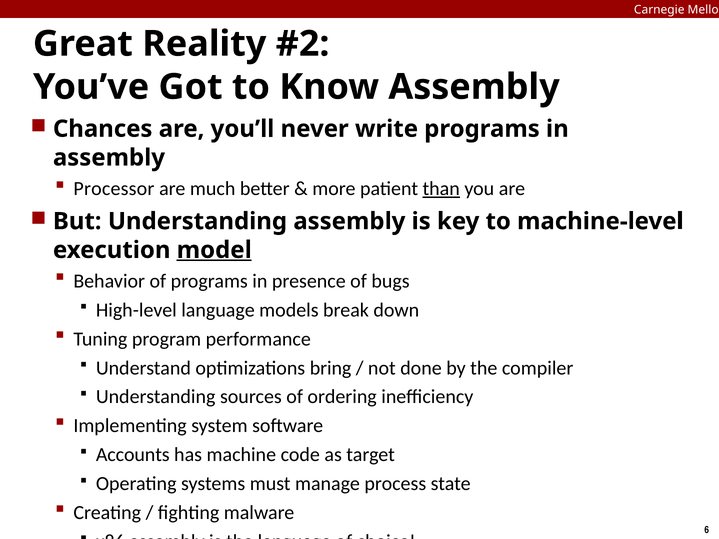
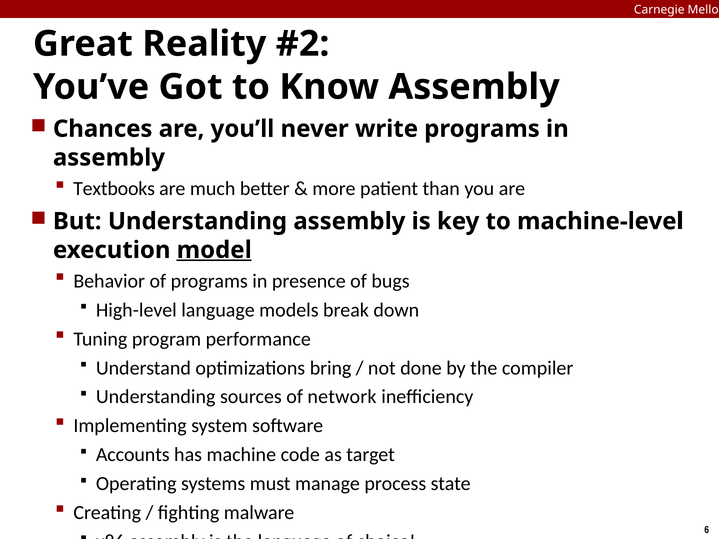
Processor: Processor -> Textbooks
than underline: present -> none
ordering: ordering -> network
